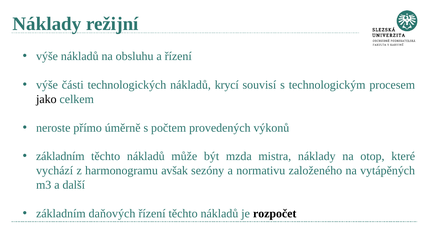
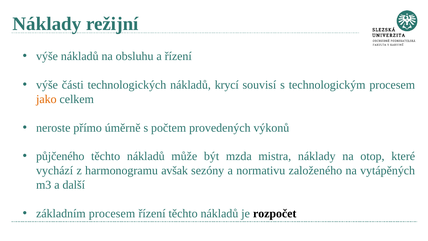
jako colour: black -> orange
základním at (60, 156): základním -> půjčeného
základním daňových: daňových -> procesem
